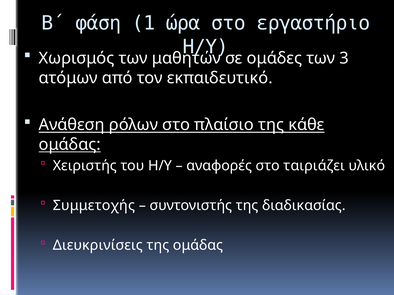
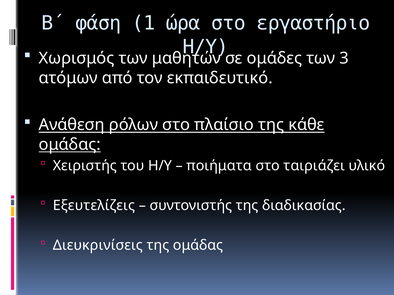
αναφορές: αναφορές -> ποιήματα
Συμμετοχής: Συμμετοχής -> Εξευτελίζεις
